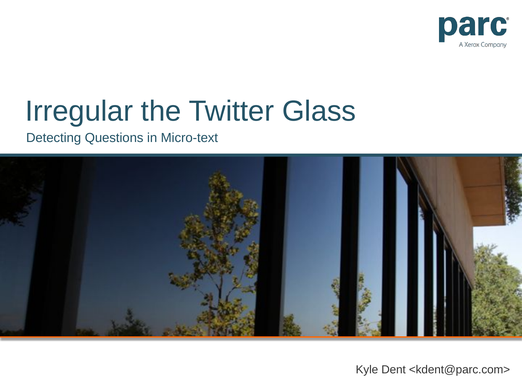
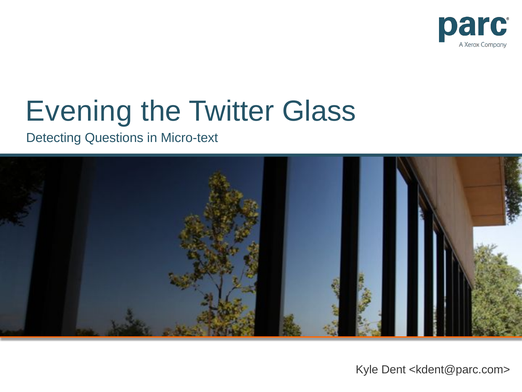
Irregular: Irregular -> Evening
